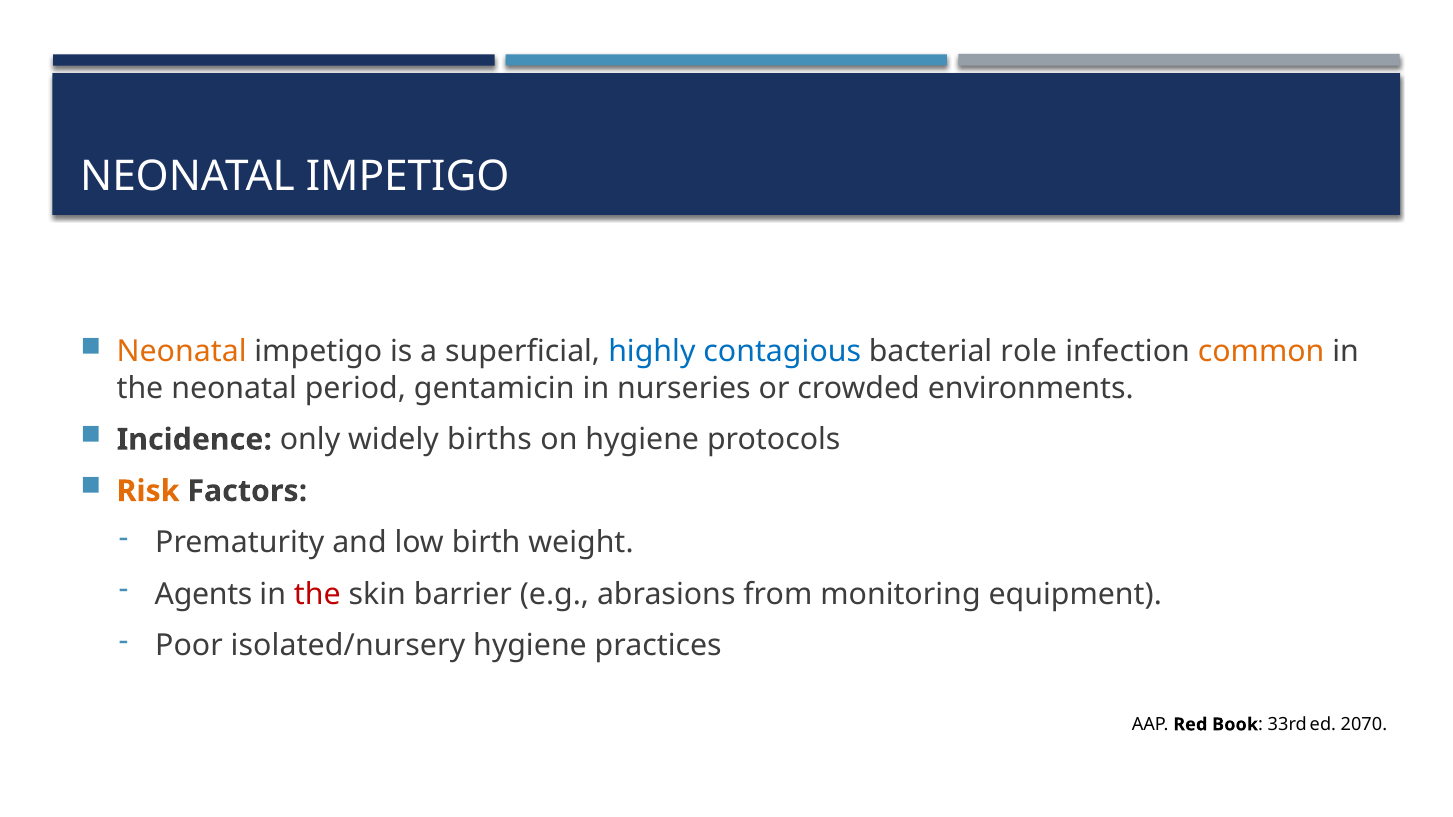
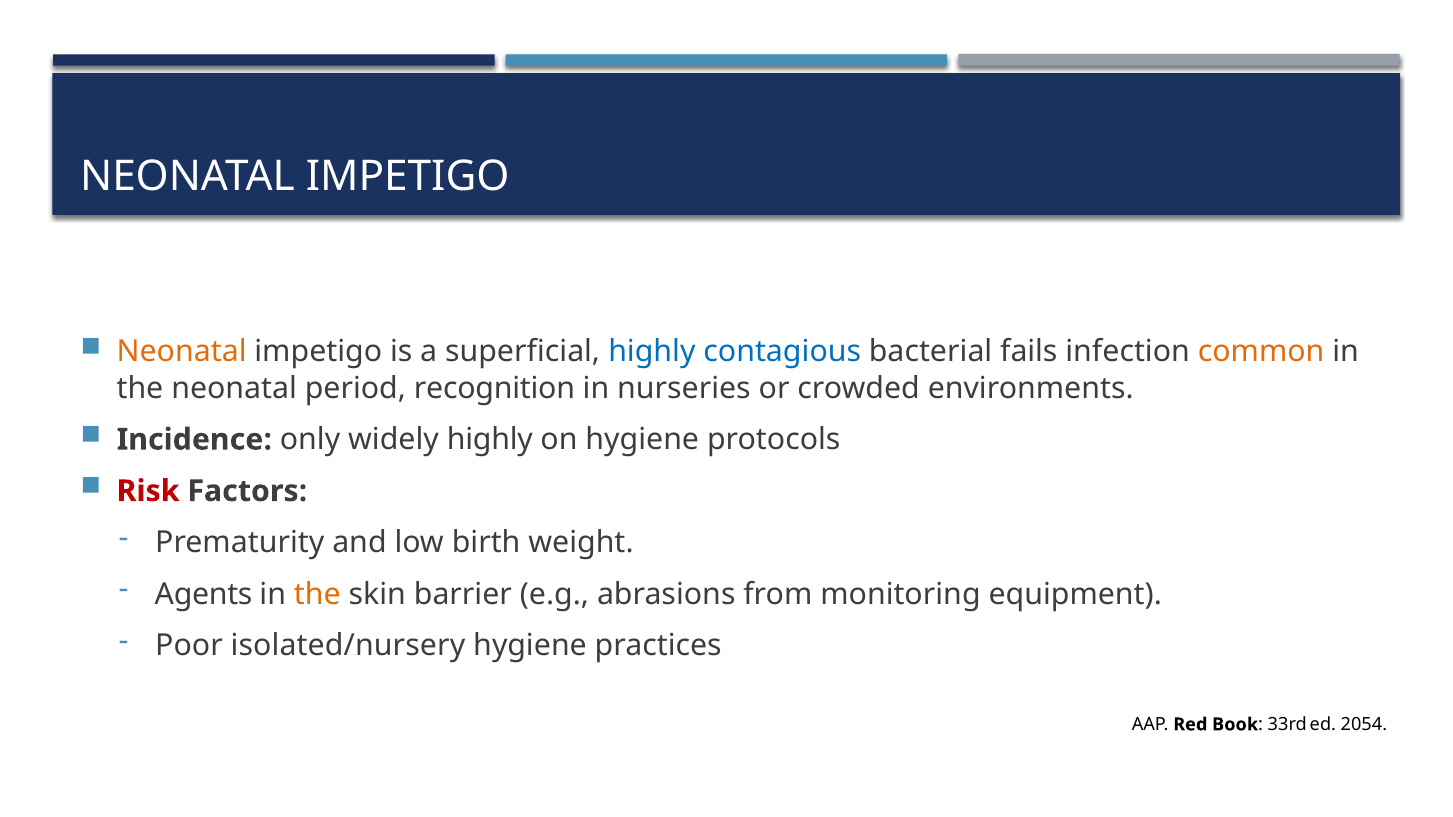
role: role -> fails
gentamicin: gentamicin -> recognition
widely births: births -> highly
Risk colour: orange -> red
the at (317, 594) colour: red -> orange
2070: 2070 -> 2054
